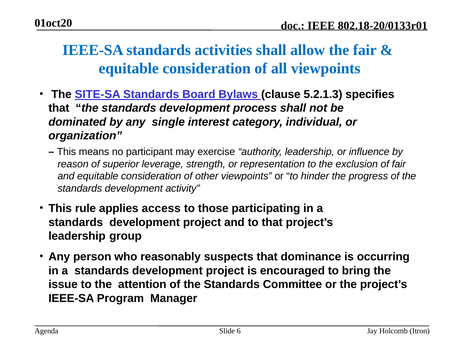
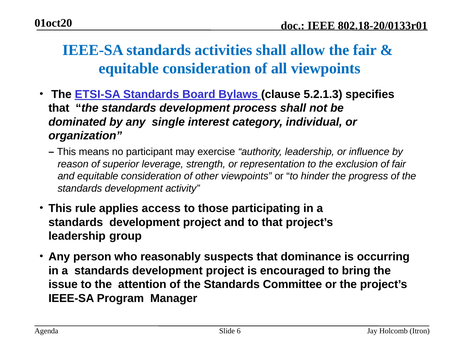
SITE-SA: SITE-SA -> ETSI-SA
